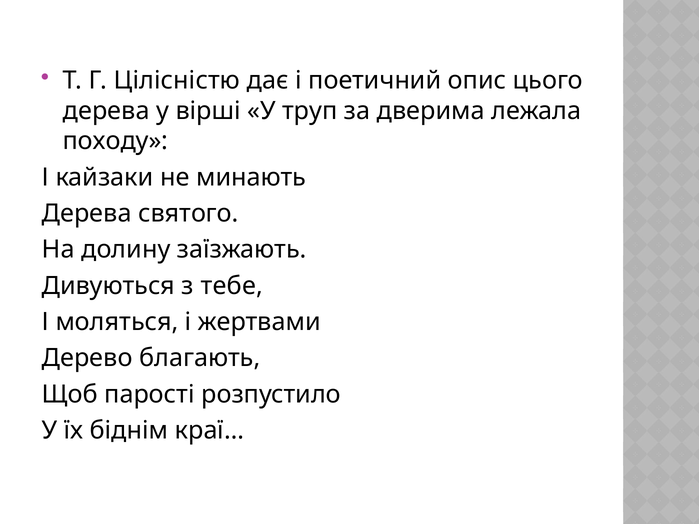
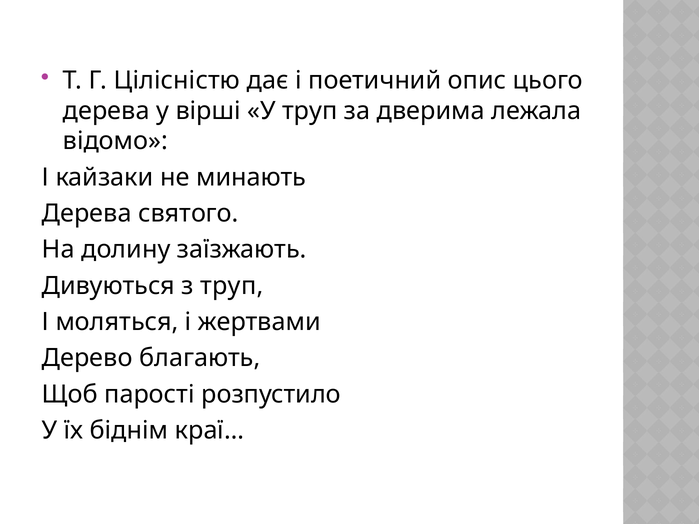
походу: походу -> відомо
з тебе: тебе -> труп
